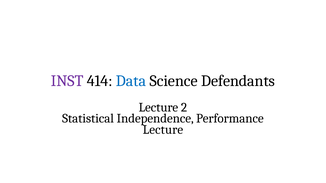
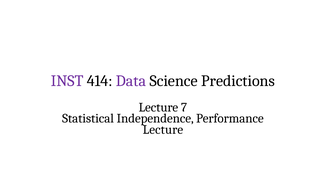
Data colour: blue -> purple
Defendants: Defendants -> Predictions
2: 2 -> 7
